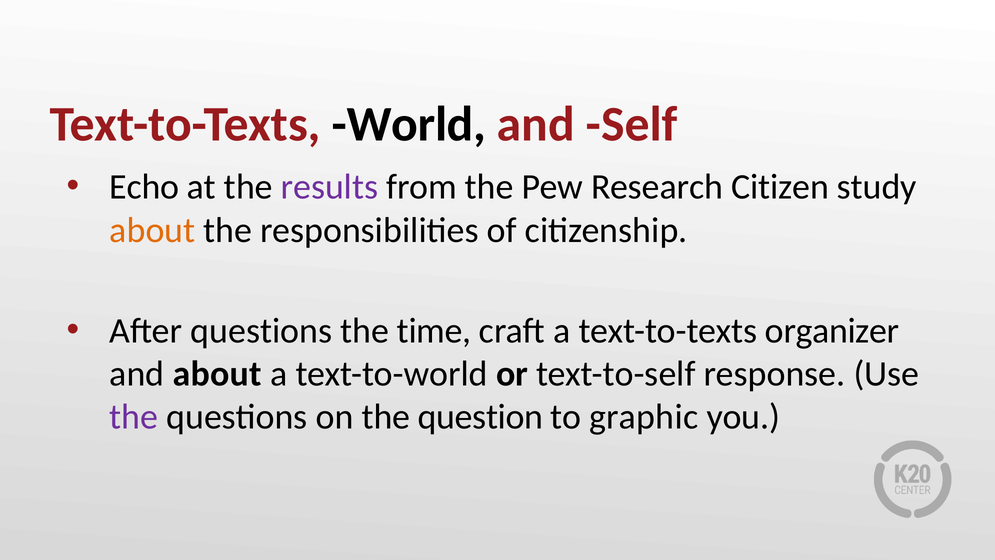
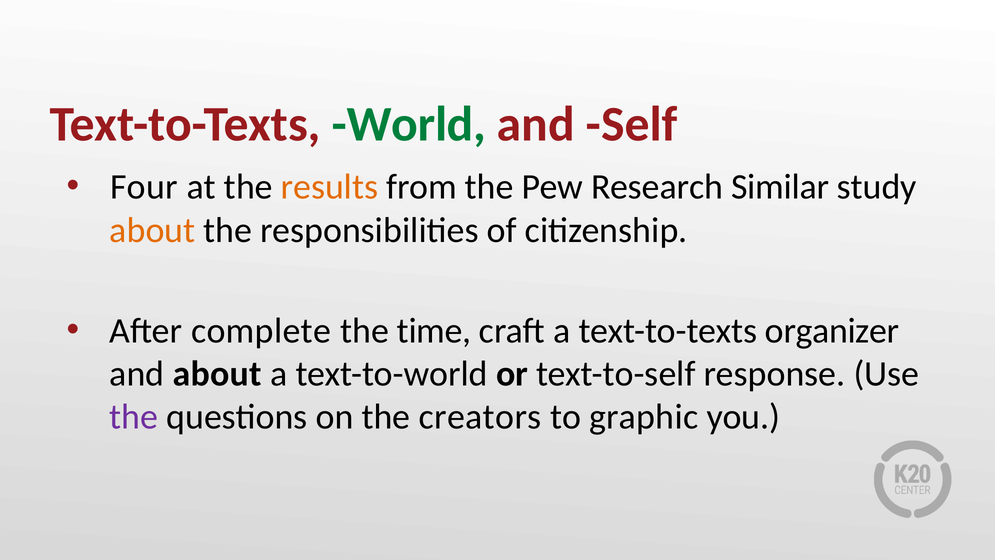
World colour: black -> green
Echo: Echo -> Four
results colour: purple -> orange
Citizen: Citizen -> Similar
After questions: questions -> complete
question: question -> creators
